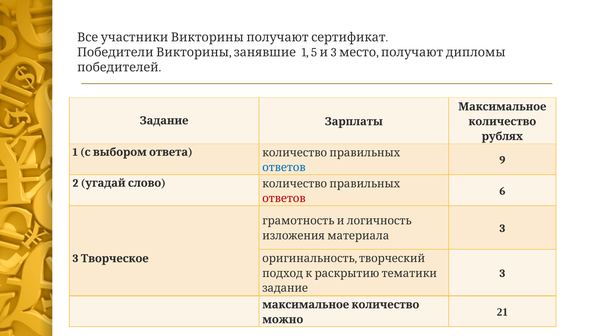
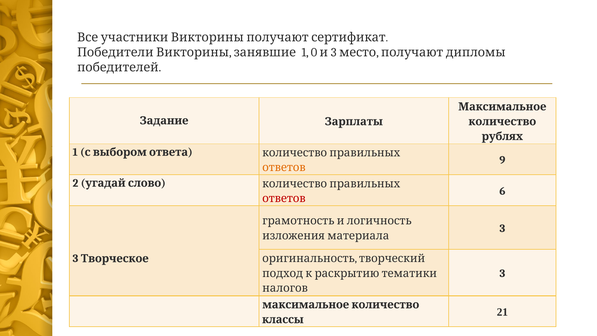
5: 5 -> 0
ответов at (284, 168) colour: blue -> orange
задание at (285, 288): задание -> налогов
можно: можно -> классы
